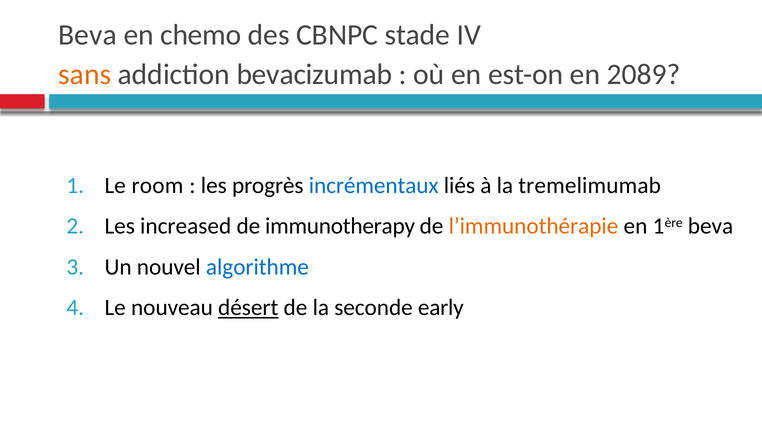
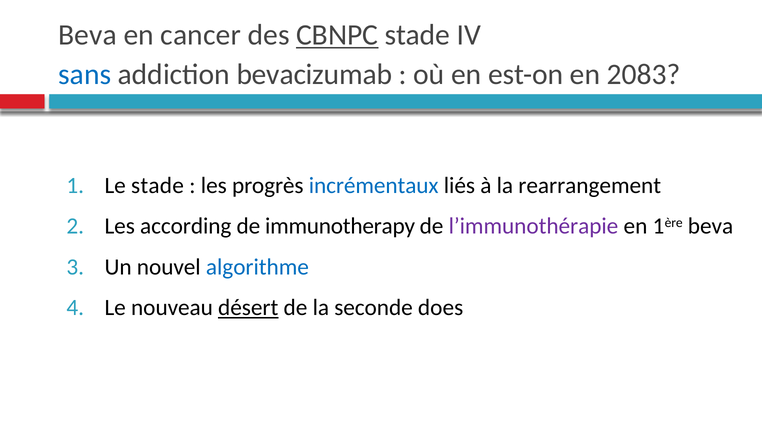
chemo: chemo -> cancer
CBNPC underline: none -> present
sans colour: orange -> blue
2089: 2089 -> 2083
Le room: room -> stade
tremelimumab: tremelimumab -> rearrangement
increased: increased -> according
l’immunothérapie colour: orange -> purple
early: early -> does
